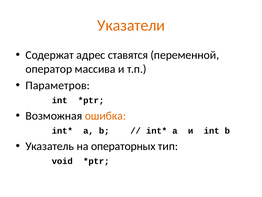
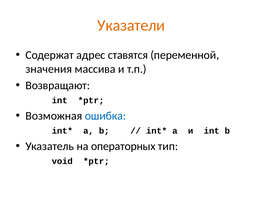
оператор: оператор -> значения
Параметров: Параметров -> Возвращают
ошибка colour: orange -> blue
